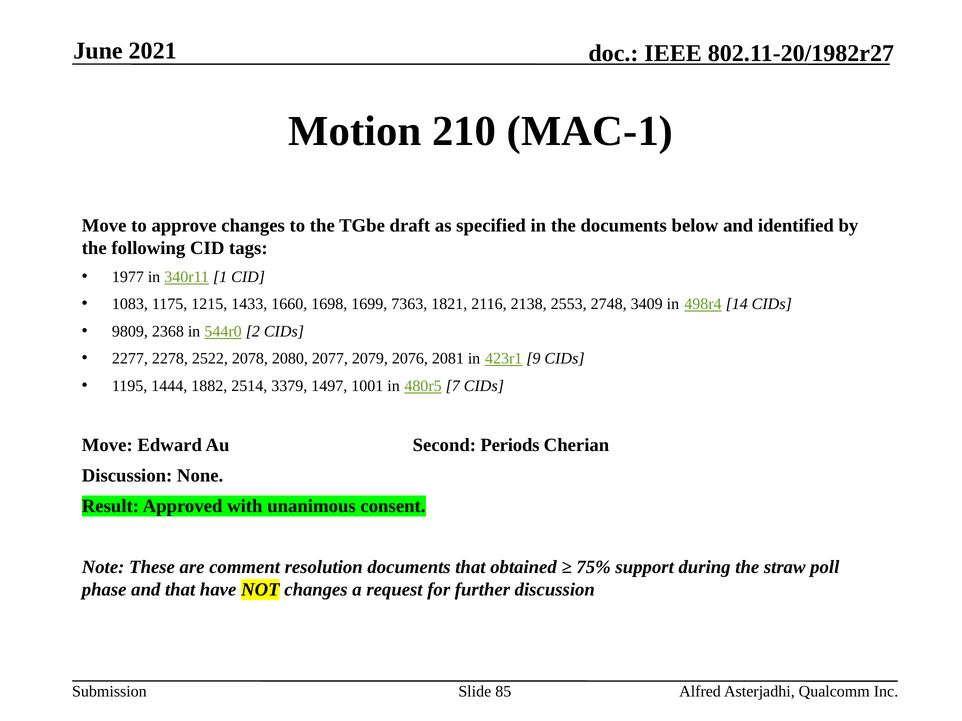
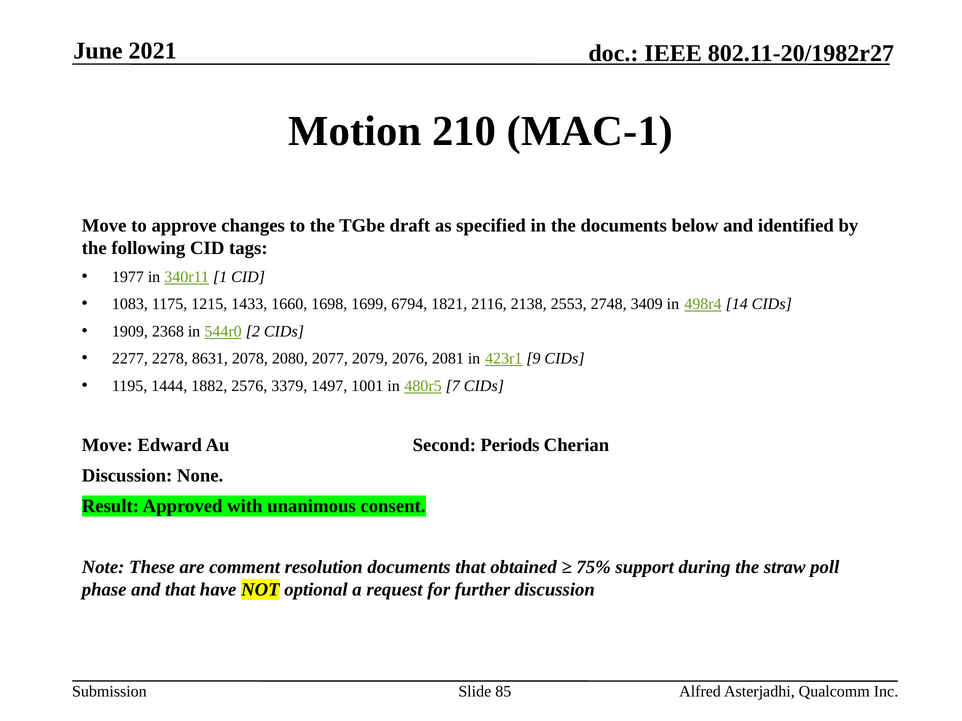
7363: 7363 -> 6794
9809: 9809 -> 1909
2522: 2522 -> 8631
2514: 2514 -> 2576
NOT changes: changes -> optional
